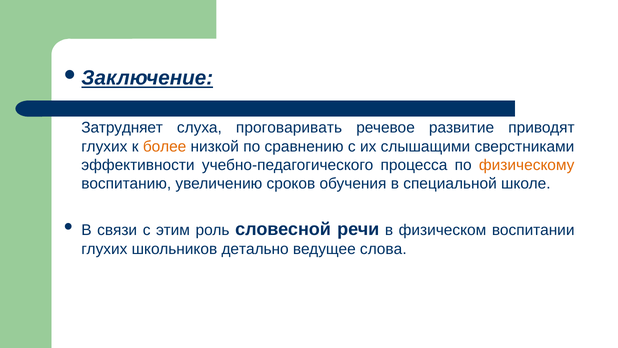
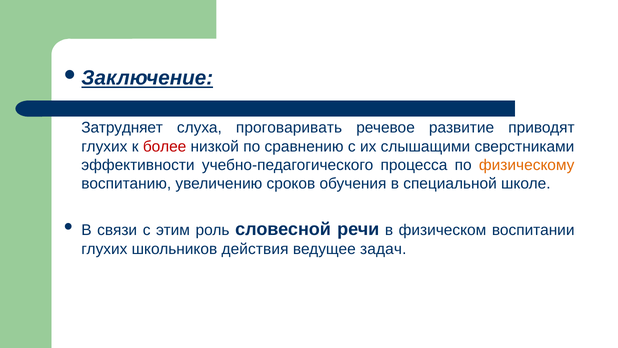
более colour: orange -> red
детально: детально -> действия
слова: слова -> задач
